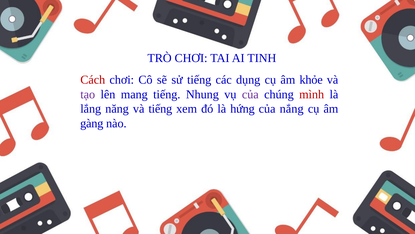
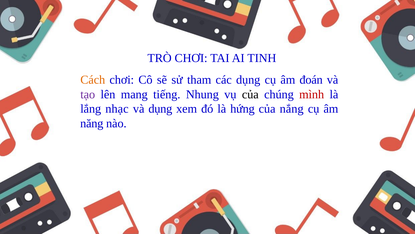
Cách colour: red -> orange
sử tiếng: tiếng -> tham
khỏe: khỏe -> đoán
của at (250, 94) colour: purple -> black
năng: năng -> nhạc
và tiếng: tiếng -> dụng
gàng: gàng -> năng
